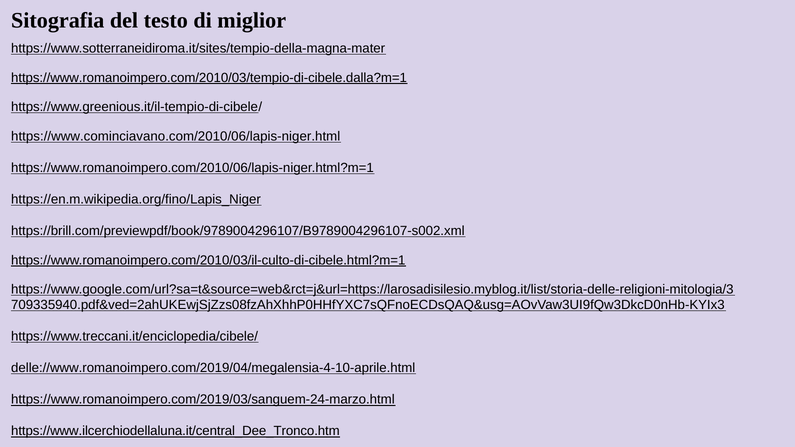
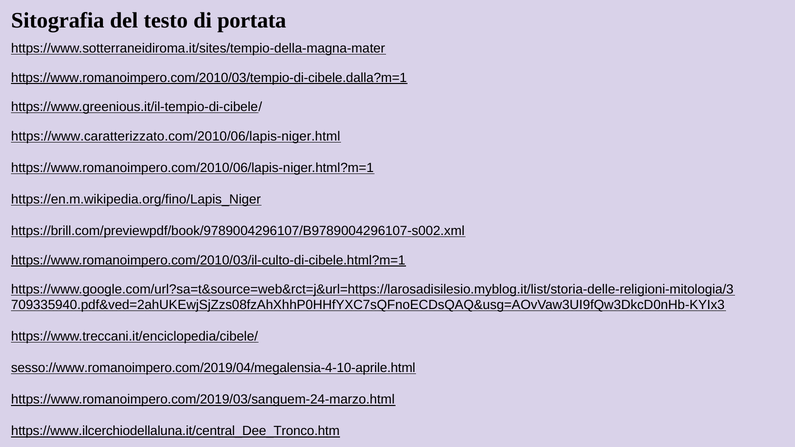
miglior: miglior -> portata
https://www.cominciavano.com/2010/06/lapis-niger.html: https://www.cominciavano.com/2010/06/lapis-niger.html -> https://www.caratterizzato.com/2010/06/lapis-niger.html
delle://www.romanoimpero.com/2019/04/megalensia-4-10-aprile.html: delle://www.romanoimpero.com/2019/04/megalensia-4-10-aprile.html -> sesso://www.romanoimpero.com/2019/04/megalensia-4-10-aprile.html
